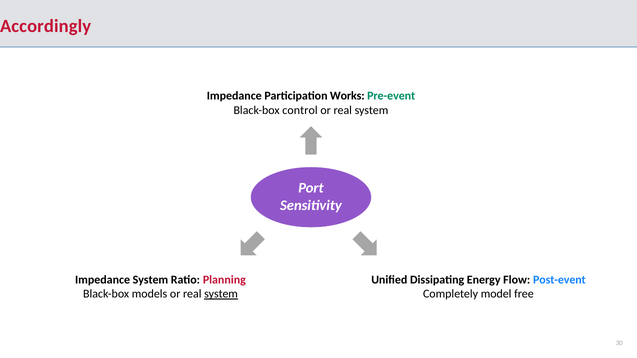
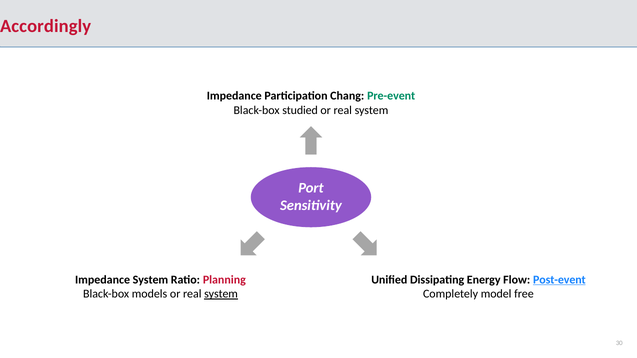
Works: Works -> Chang
control: control -> studied
Post-event underline: none -> present
